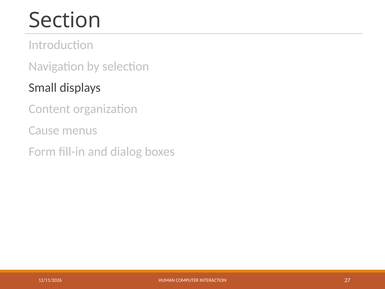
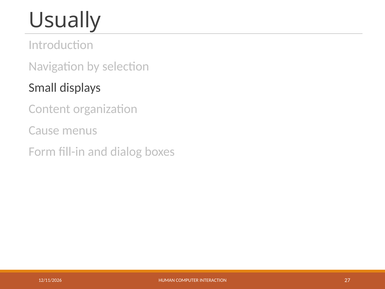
Section: Section -> Usually
